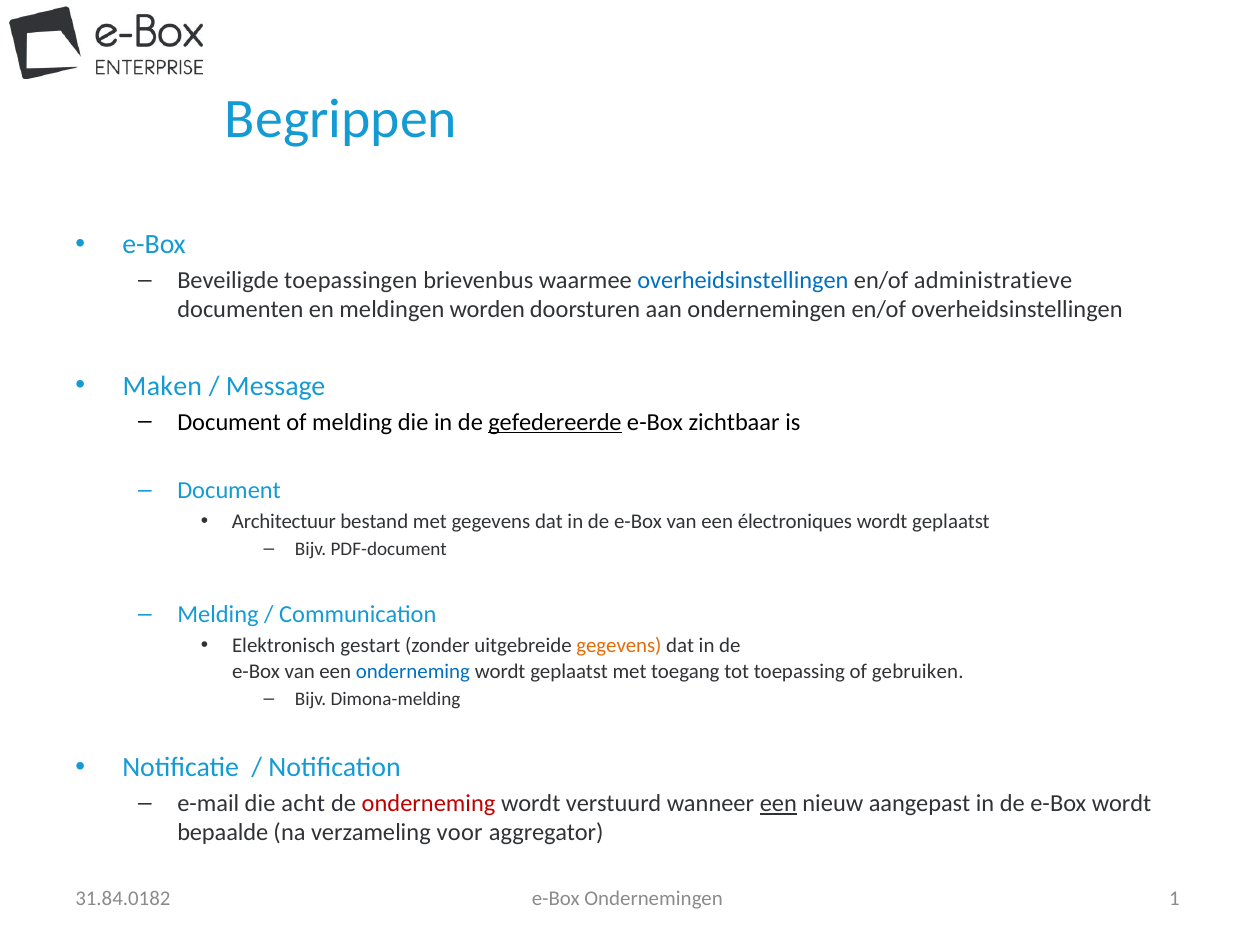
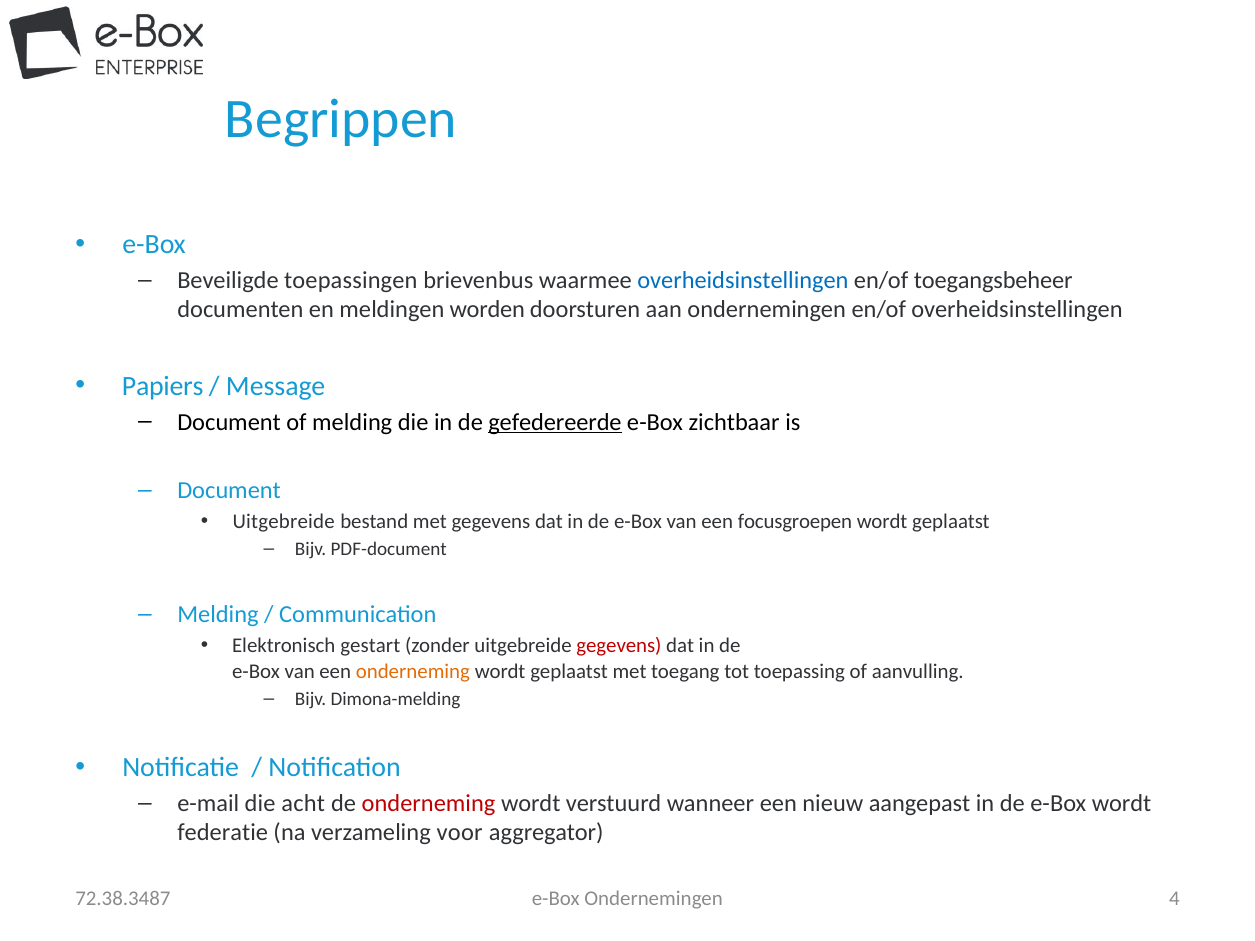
administratieve: administratieve -> toegangsbeheer
Maken: Maken -> Papiers
Architectuur at (284, 522): Architectuur -> Uitgebreide
électroniques: électroniques -> focusgroepen
gegevens at (619, 646) colour: orange -> red
onderneming at (413, 671) colour: blue -> orange
gebruiken: gebruiken -> aanvulling
een at (778, 804) underline: present -> none
bepaalde: bepaalde -> federatie
1: 1 -> 4
31.84.0182: 31.84.0182 -> 72.38.3487
